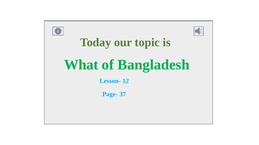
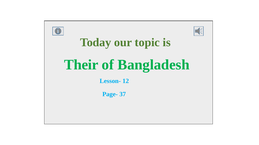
What: What -> Their
